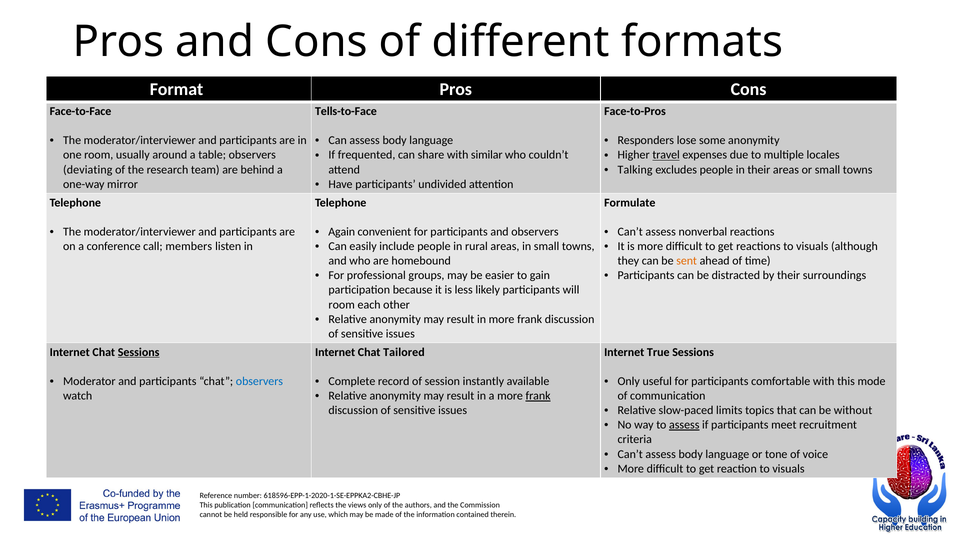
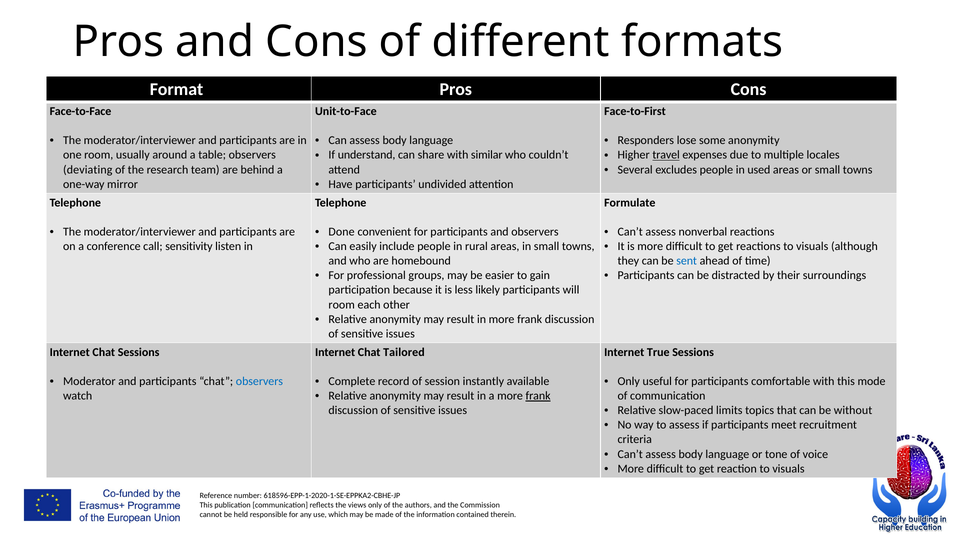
Tells-to-Face: Tells-to-Face -> Unit-to-Face
Face-to-Pros: Face-to-Pros -> Face-to-First
frequented: frequented -> understand
Talking: Talking -> Several
in their: their -> used
Again: Again -> Done
members: members -> sensitivity
sent colour: orange -> blue
Sessions at (139, 352) underline: present -> none
assess at (684, 425) underline: present -> none
